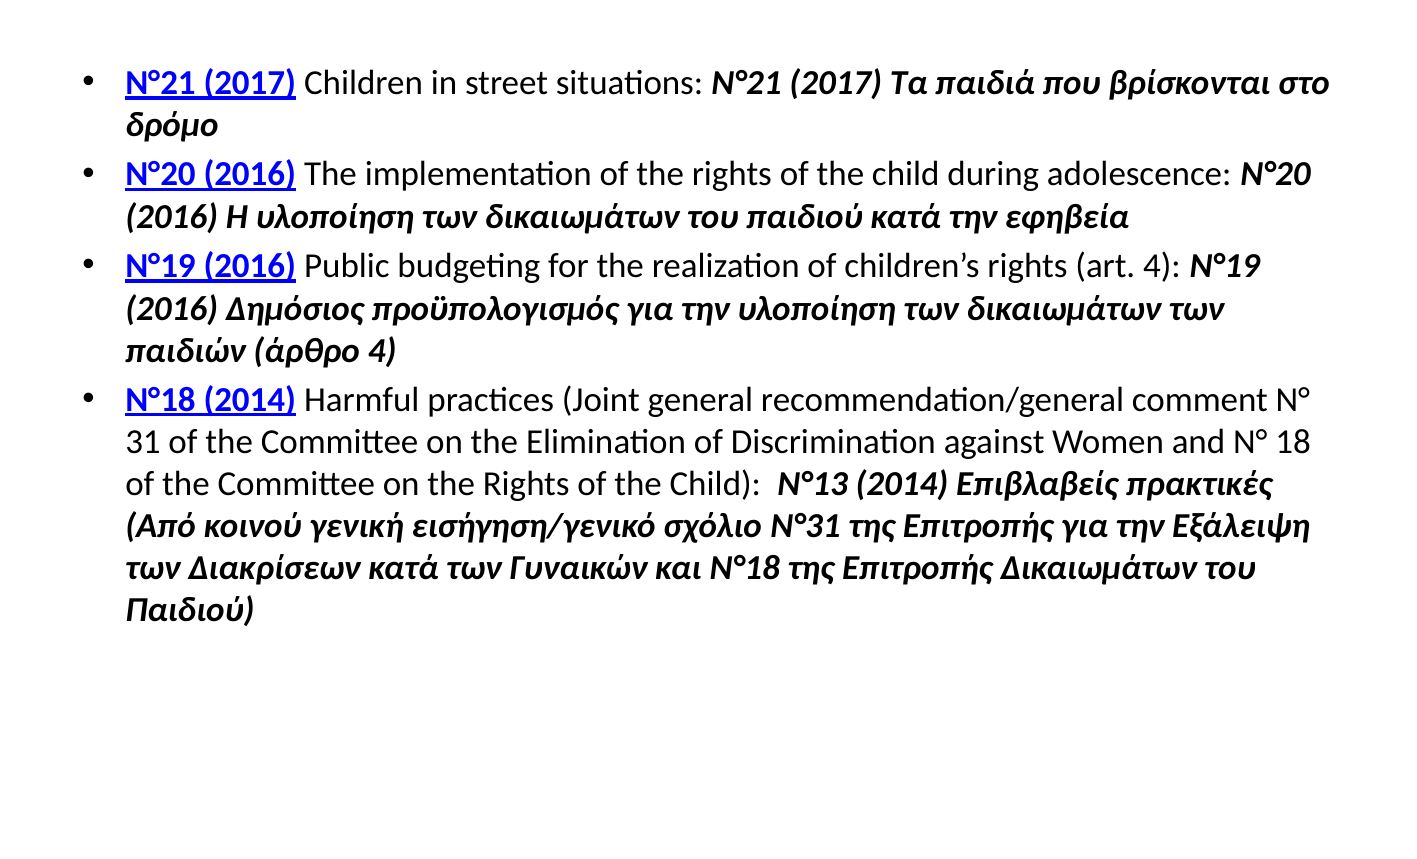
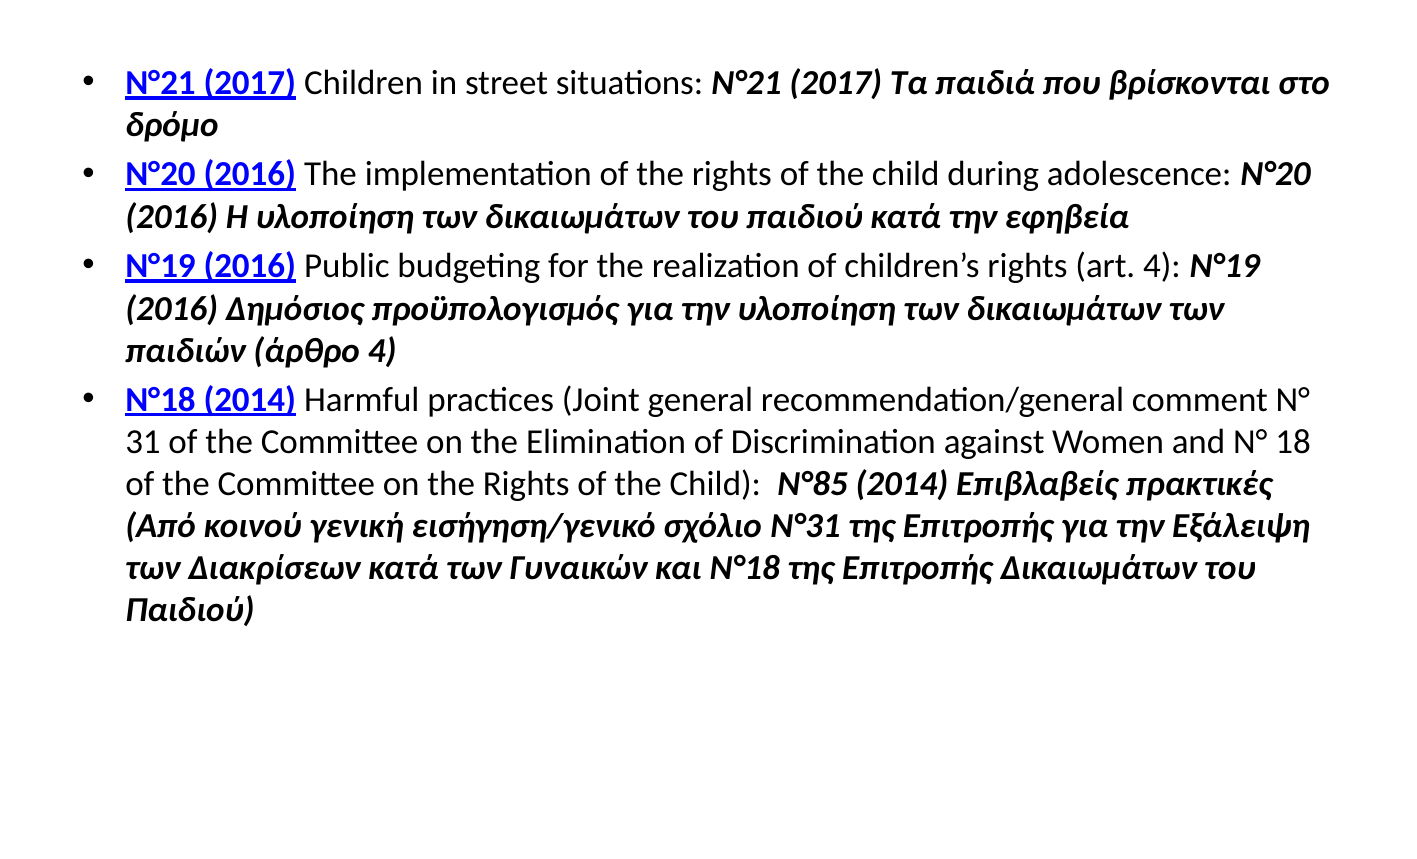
N°13: N°13 -> N°85
